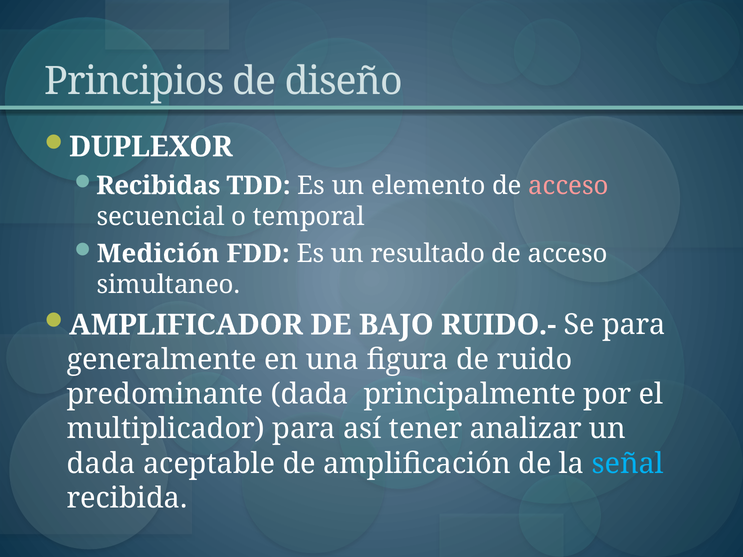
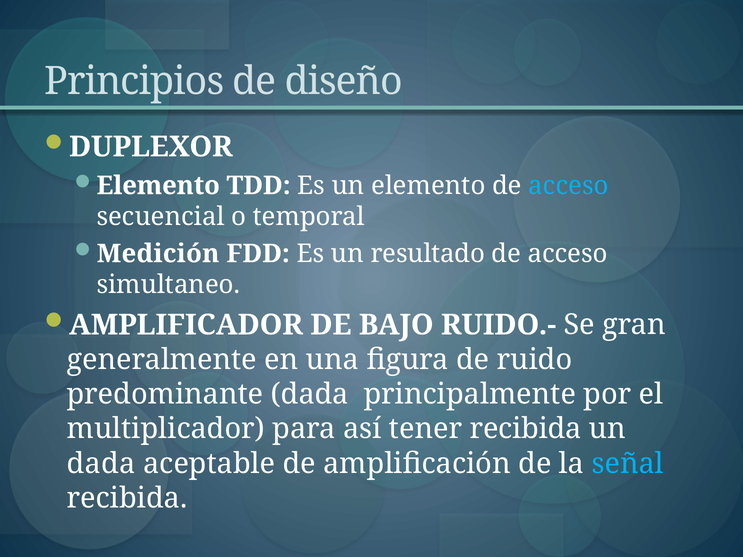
Recibidas at (158, 186): Recibidas -> Elemento
acceso at (569, 186) colour: pink -> light blue
Se para: para -> gran
tener analizar: analizar -> recibida
